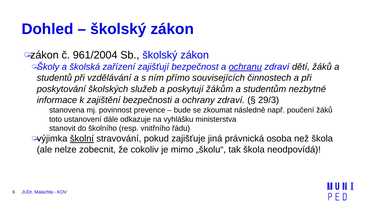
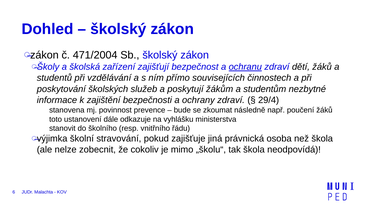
961/2004: 961/2004 -> 471/2004
29/3: 29/3 -> 29/4
školní underline: present -> none
